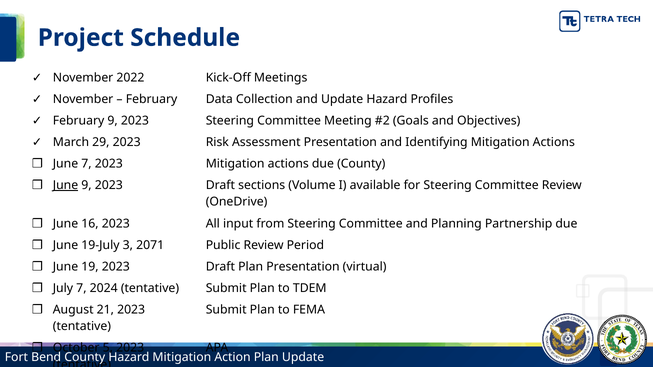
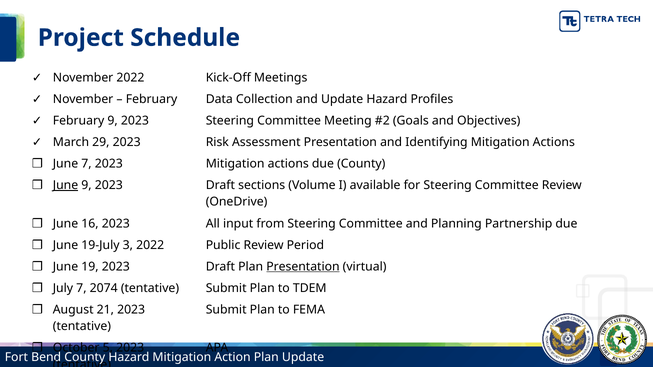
3 2071: 2071 -> 2022
Presentation at (303, 267) underline: none -> present
2024: 2024 -> 2074
